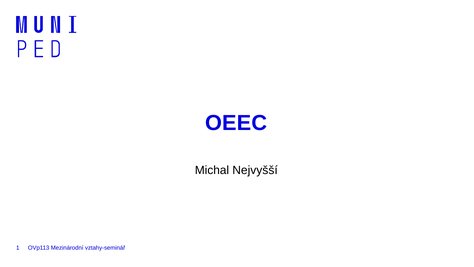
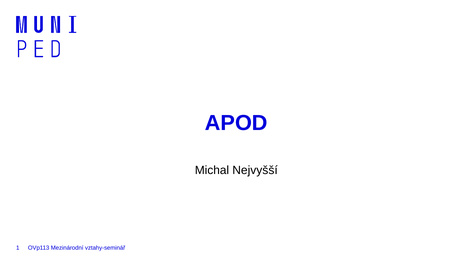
OEEC: OEEC -> APOD
